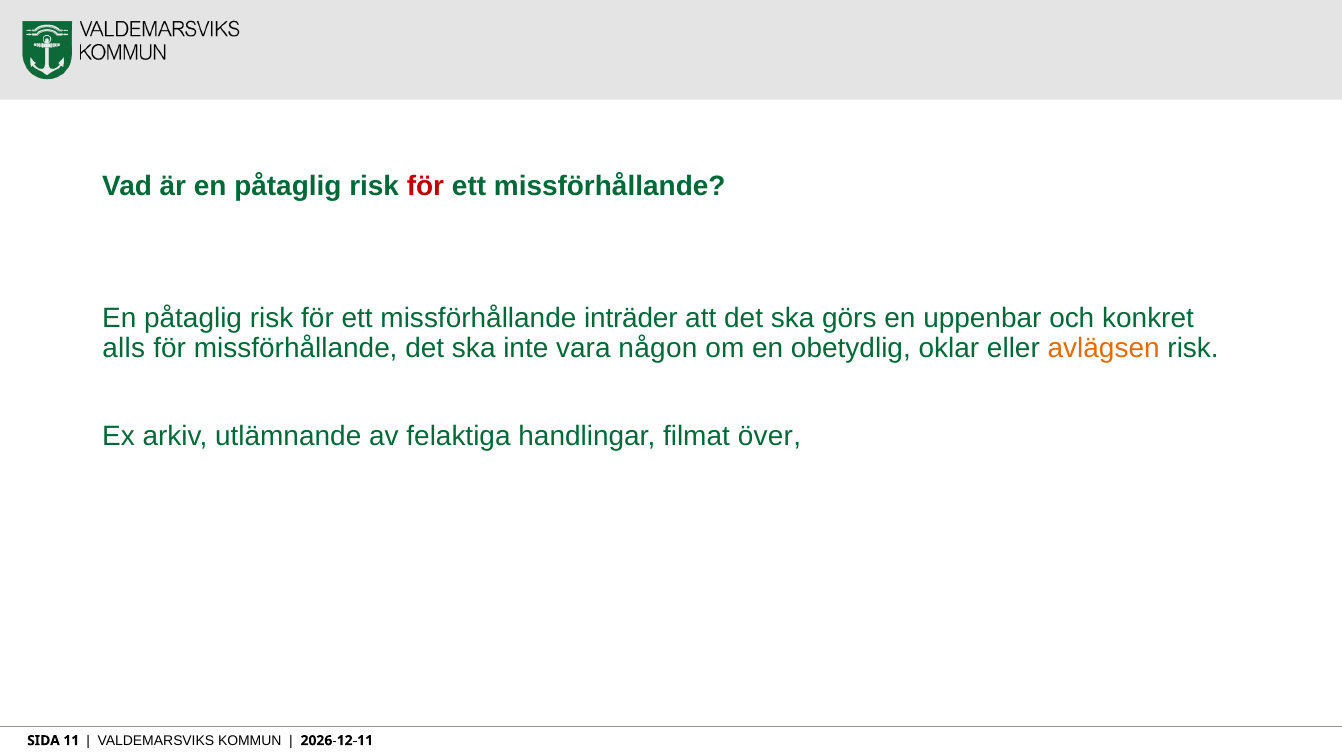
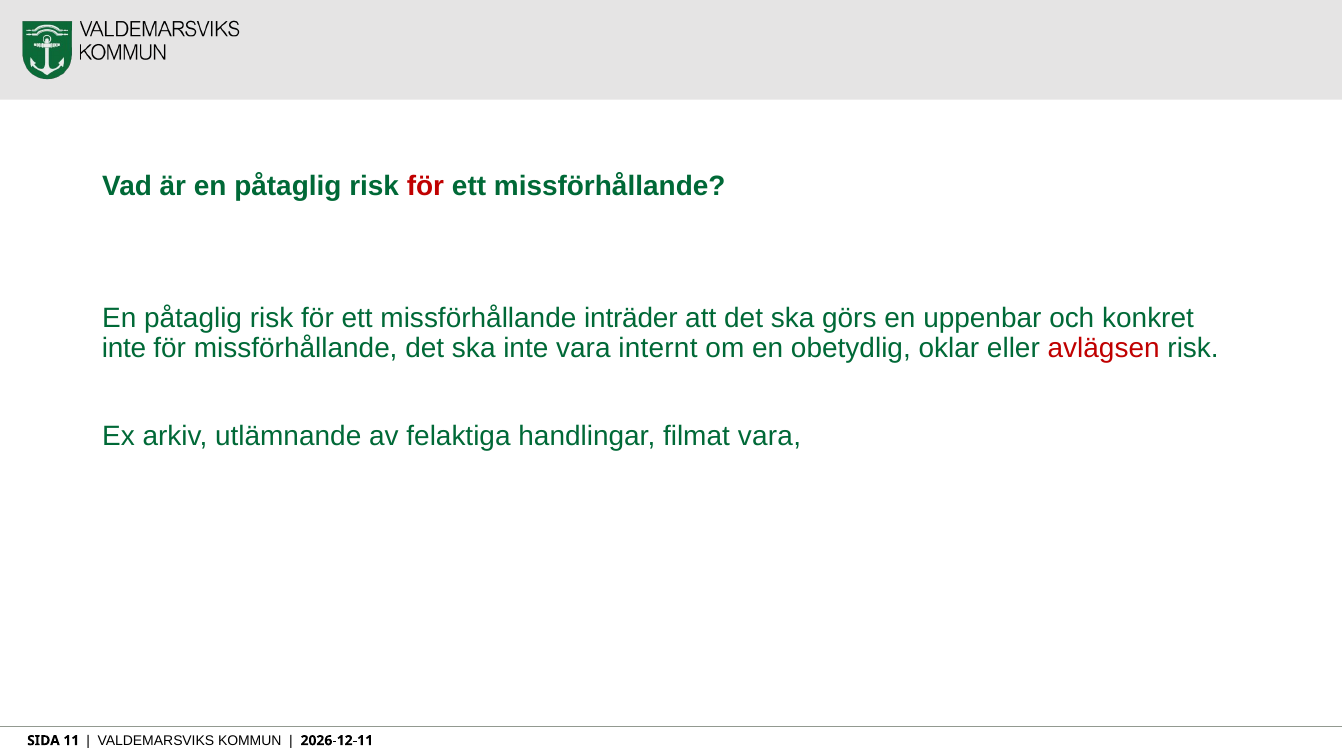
alls at (124, 348): alls -> inte
någon: någon -> internt
avlägsen colour: orange -> red
filmat över: över -> vara
